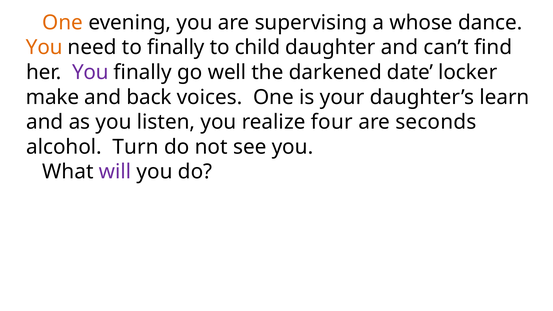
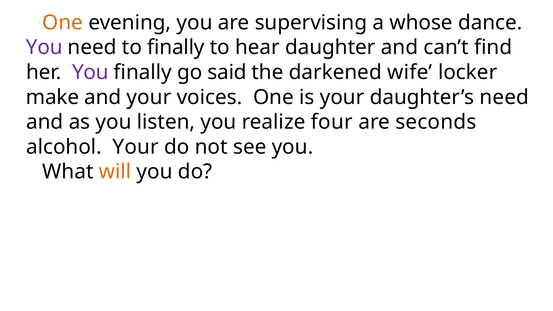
You at (44, 47) colour: orange -> purple
child: child -> hear
well: well -> said
date: date -> wife
and back: back -> your
daughter’s learn: learn -> need
alcohol Turn: Turn -> Your
will colour: purple -> orange
